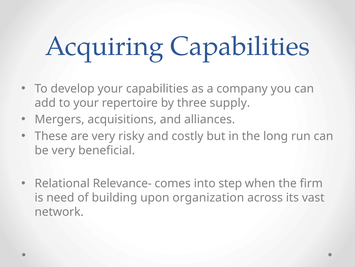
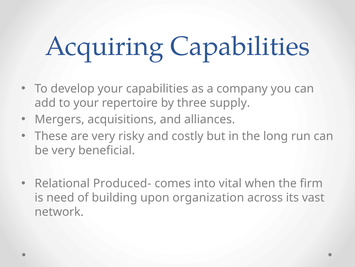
Relevance-: Relevance- -> Produced-
step: step -> vital
